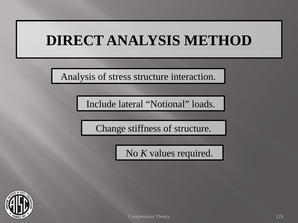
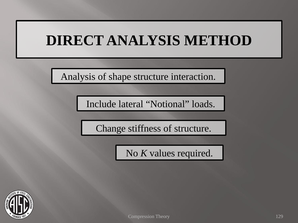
stress: stress -> shape
